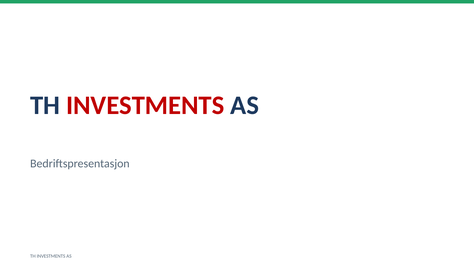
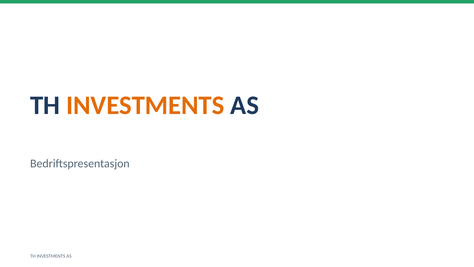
INVESTMENTS at (145, 105) colour: red -> orange
